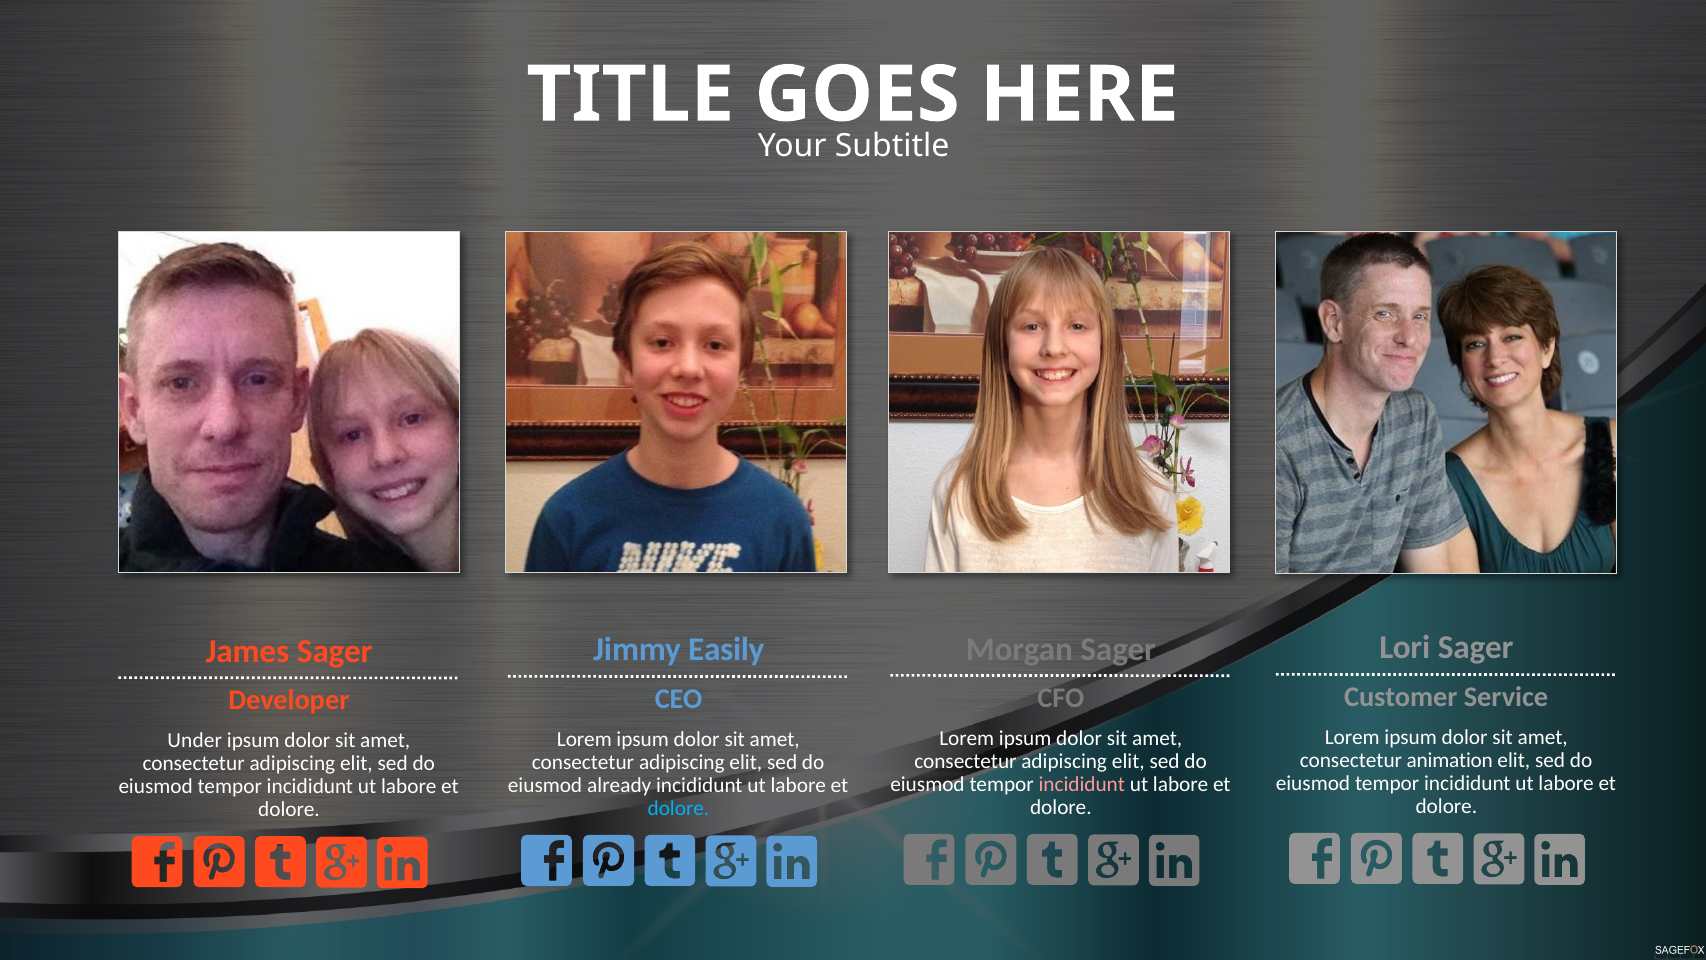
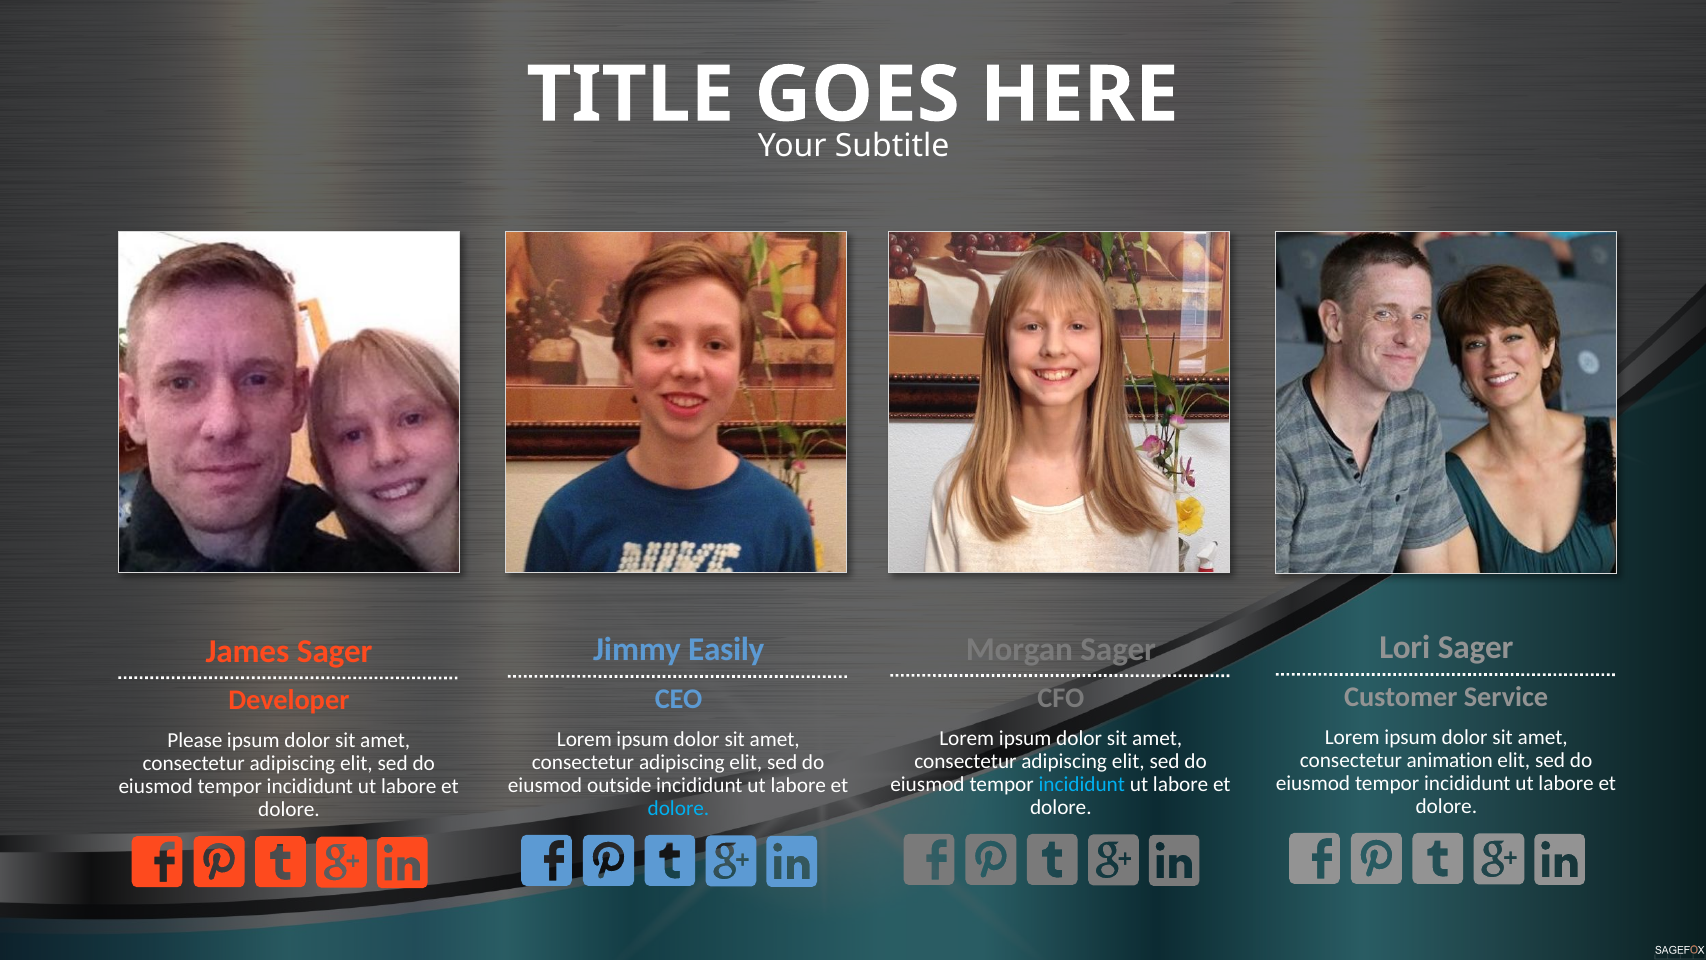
Under: Under -> Please
incididunt at (1082, 784) colour: pink -> light blue
already: already -> outside
